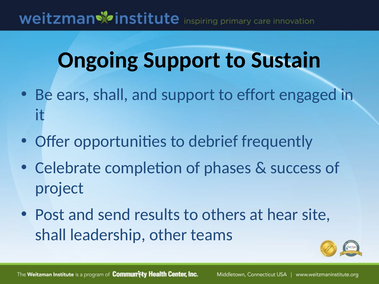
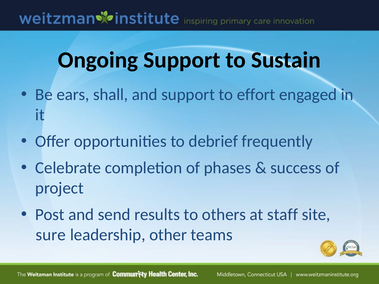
hear: hear -> staff
shall at (51, 235): shall -> sure
